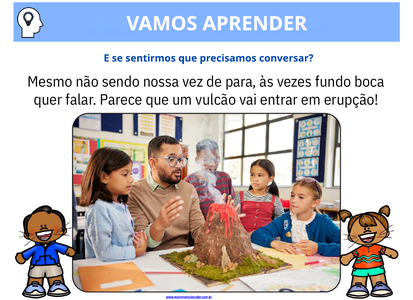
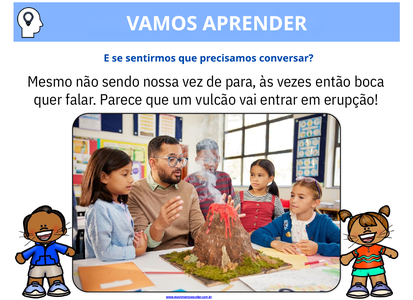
fundo: fundo -> então
